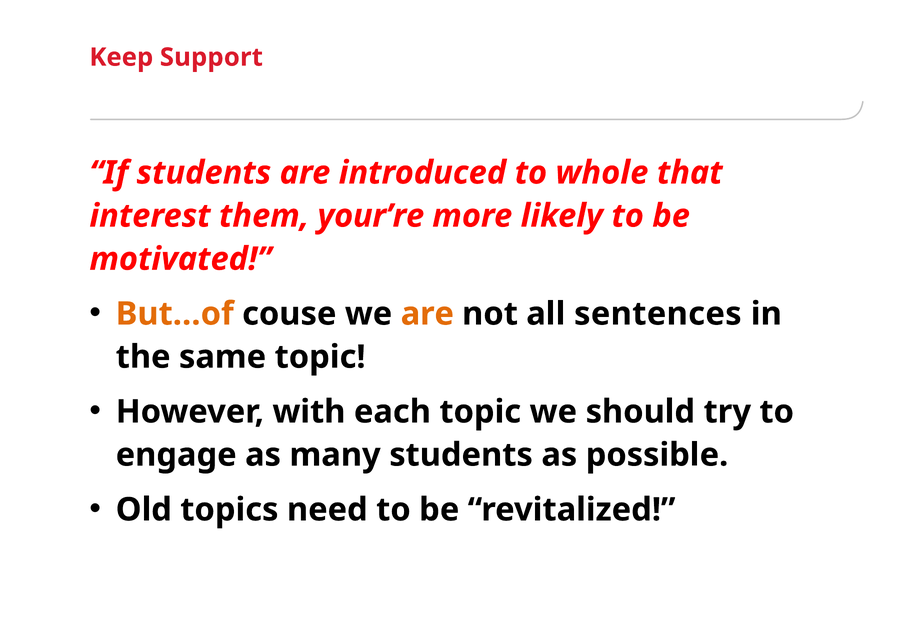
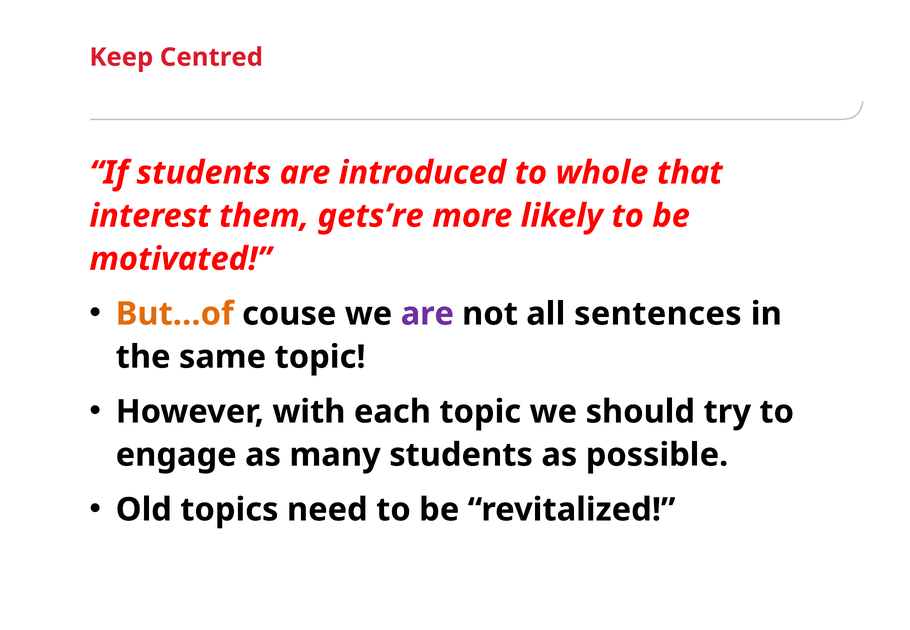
Support: Support -> Centred
your’re: your’re -> gets’re
are at (427, 314) colour: orange -> purple
